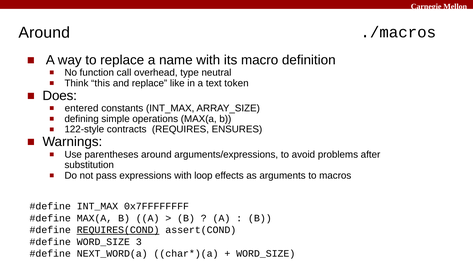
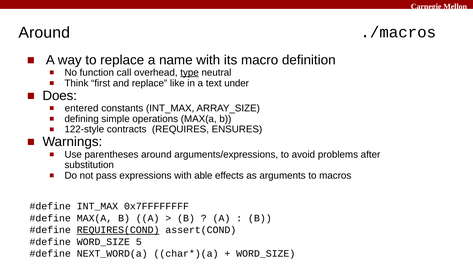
type underline: none -> present
this: this -> first
token: token -> under
loop: loop -> able
3: 3 -> 5
